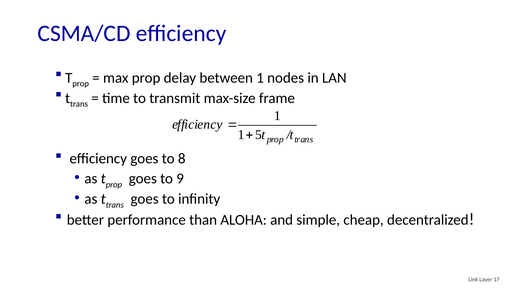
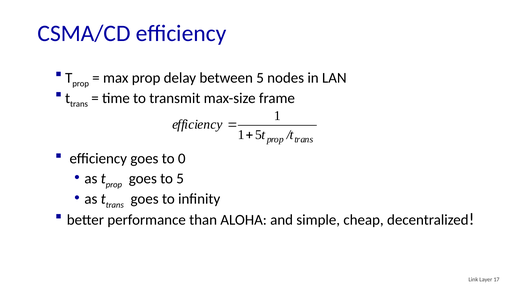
between 1: 1 -> 5
8: 8 -> 0
to 9: 9 -> 5
